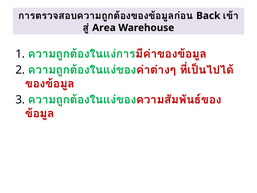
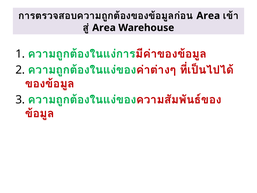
Back at (208, 16): Back -> Area
